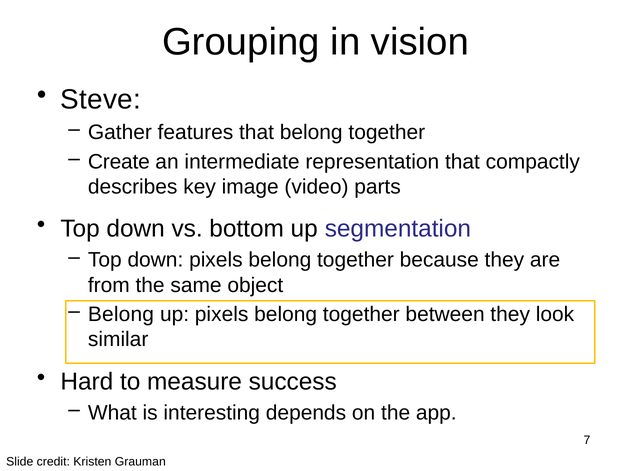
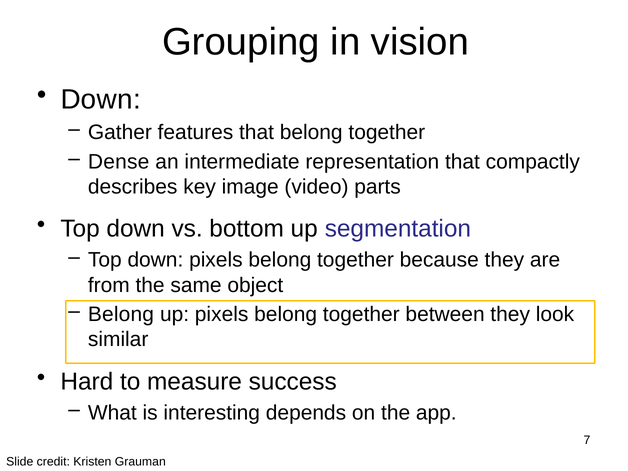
Steve at (101, 99): Steve -> Down
Create: Create -> Dense
